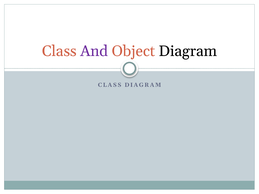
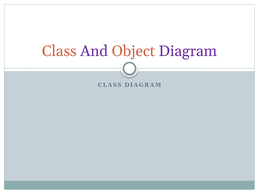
Diagram at (188, 51) colour: black -> purple
